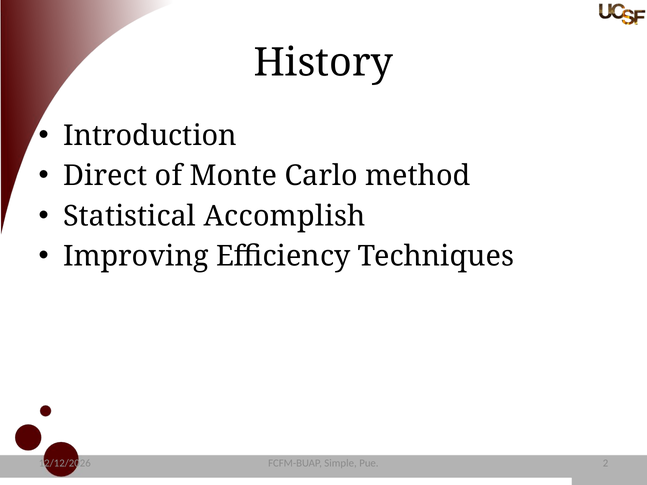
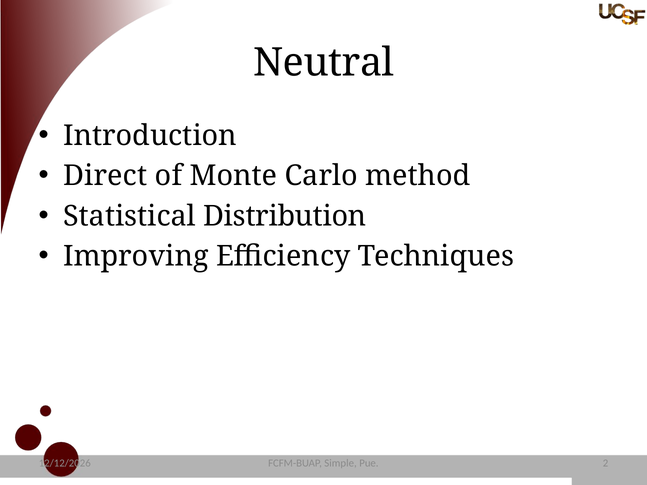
History: History -> Neutral
Accomplish: Accomplish -> Distribution
